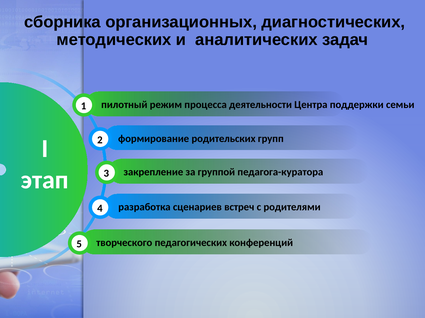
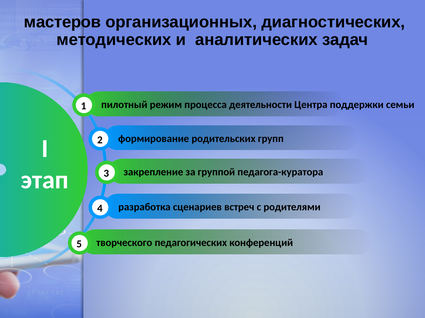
сборника: сборника -> мастеров
